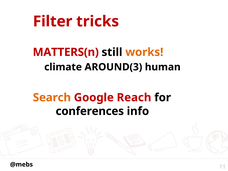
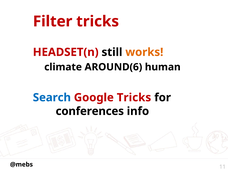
MATTERS(n: MATTERS(n -> HEADSET(n
AROUND(3: AROUND(3 -> AROUND(6
Search colour: orange -> blue
Google Reach: Reach -> Tricks
